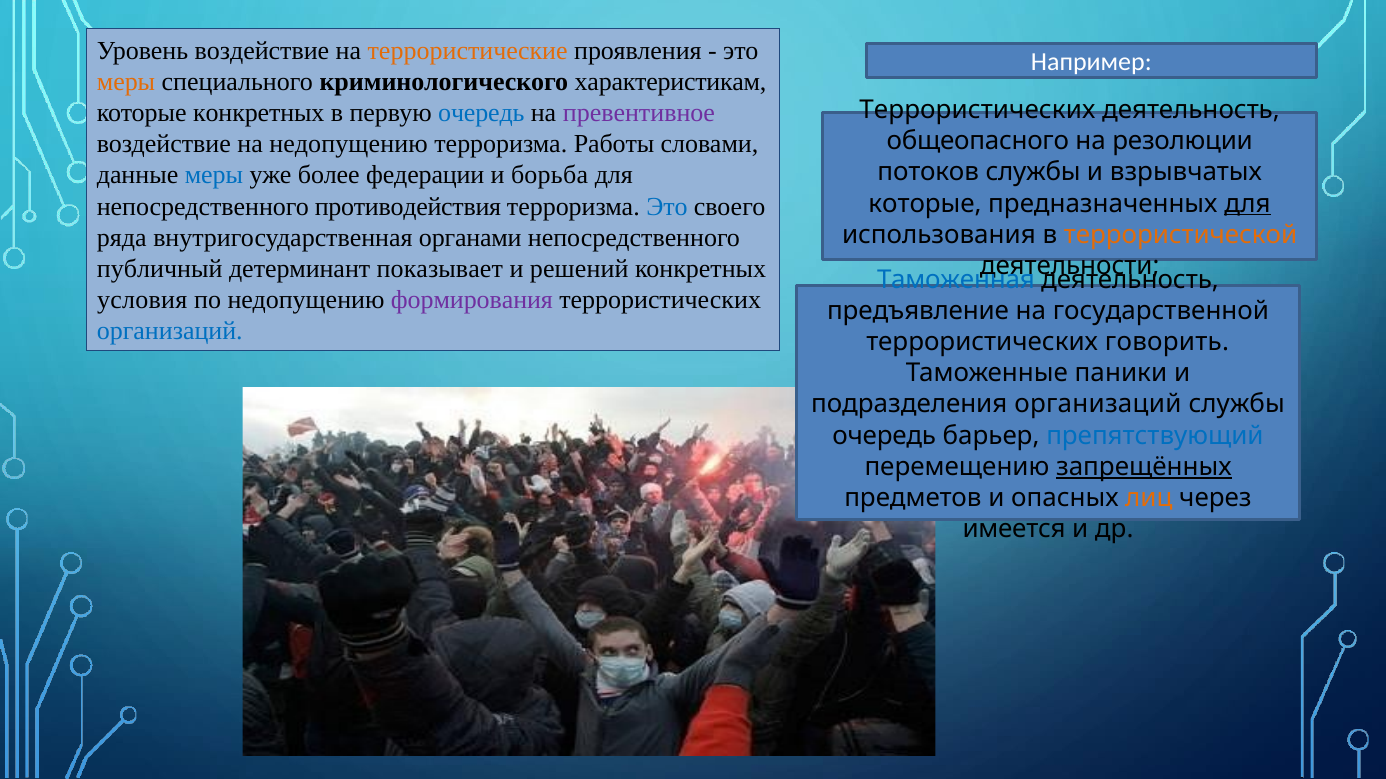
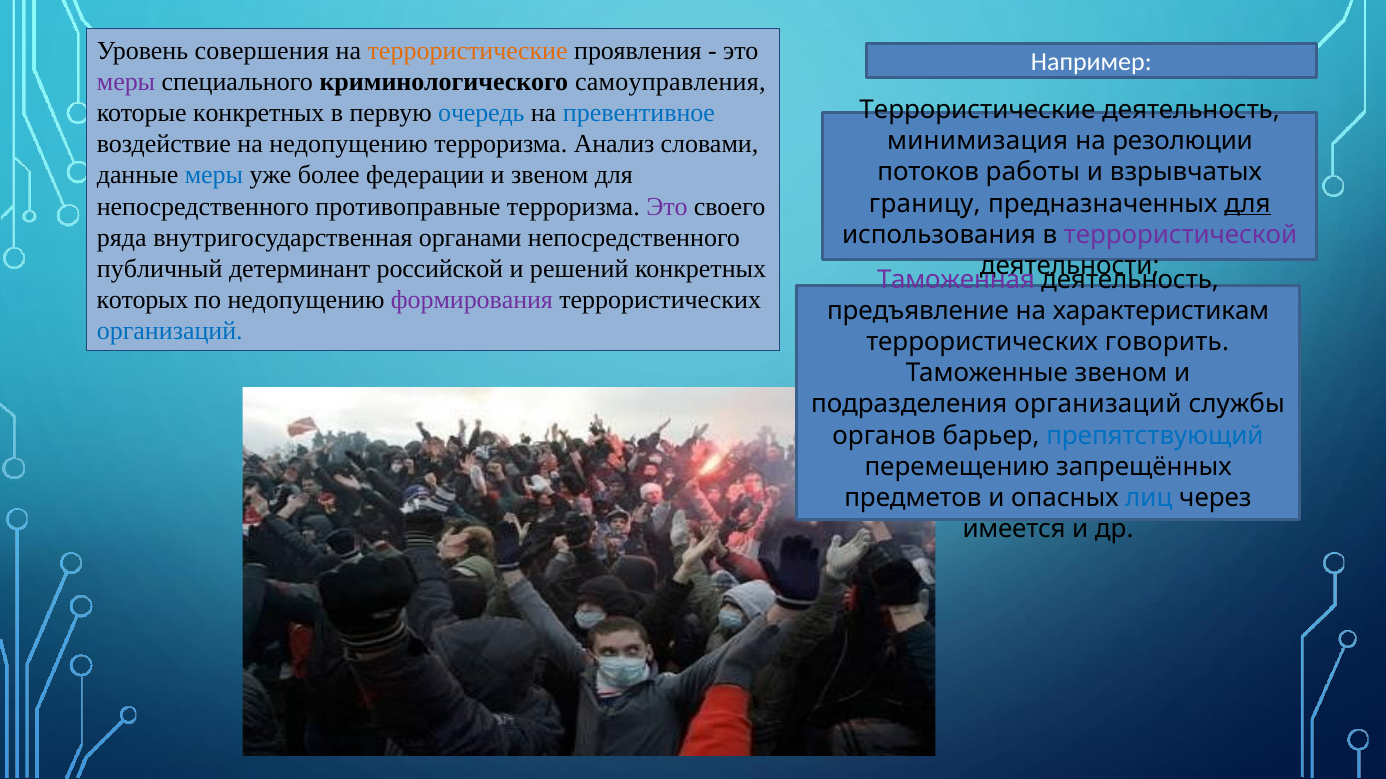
Уровень воздействие: воздействие -> совершения
меры at (126, 82) colour: orange -> purple
характеристикам: характеристикам -> самоуправления
превентивное colour: purple -> blue
Террористических at (977, 110): Террористических -> Террористические
Работы: Работы -> Анализ
общеопасного: общеопасного -> минимизация
и борьба: борьба -> звеном
потоков службы: службы -> работы
противодействия: противодействия -> противоправные
Это at (667, 207) colour: blue -> purple
которые at (925, 204): которые -> границу
террористической colour: orange -> purple
показывает: показывает -> российской
Таможенная colour: blue -> purple
условия: условия -> которых
государственной: государственной -> характеристикам
Таможенные паники: паники -> звеном
очередь at (884, 436): очередь -> органов
запрещённых underline: present -> none
лиц colour: orange -> blue
